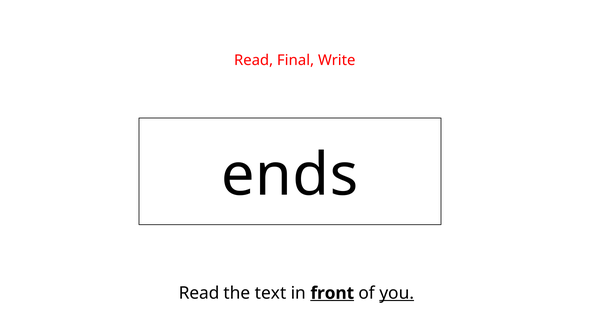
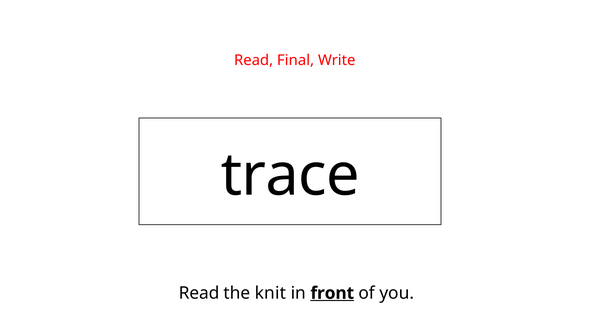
ends: ends -> trace
text: text -> knit
you underline: present -> none
